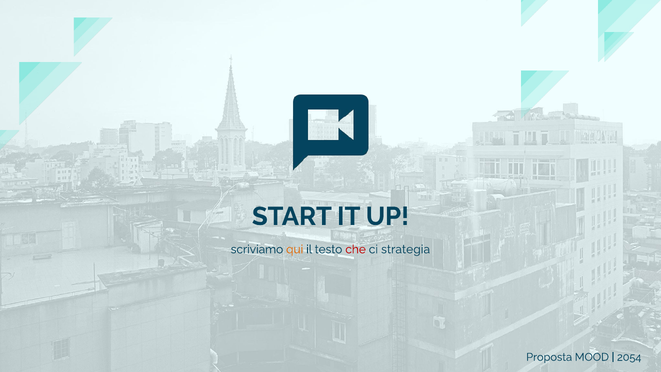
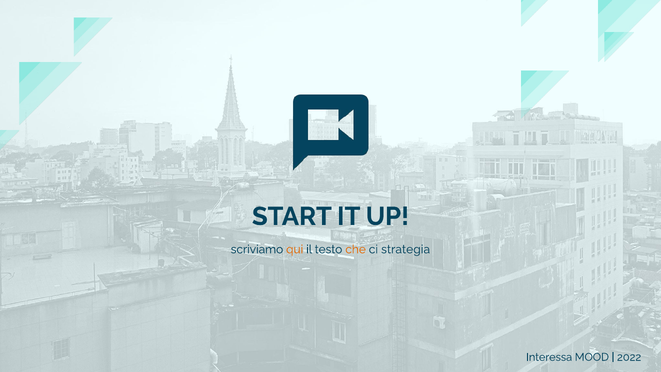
che colour: red -> orange
Proposta: Proposta -> Interessa
2054: 2054 -> 2022
